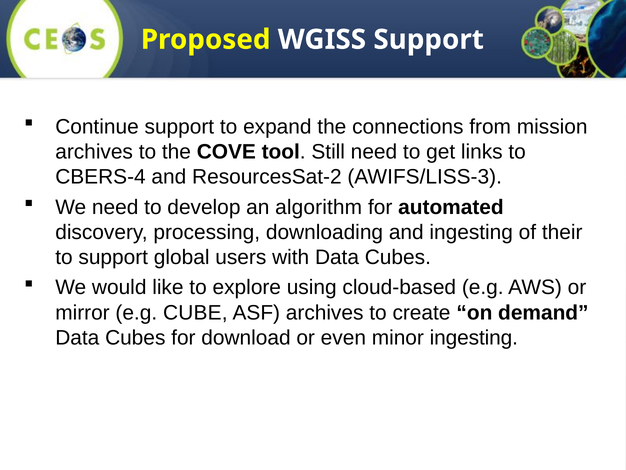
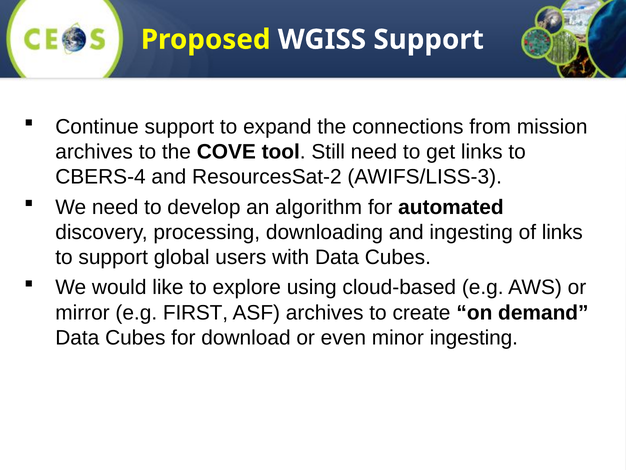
of their: their -> links
CUBE: CUBE -> FIRST
